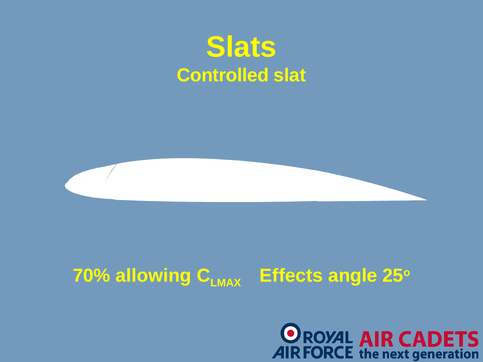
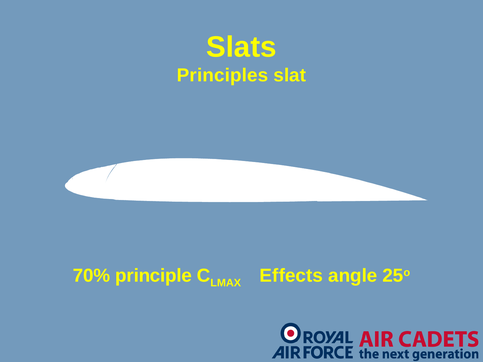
Controlled: Controlled -> Principles
allowing: allowing -> principle
